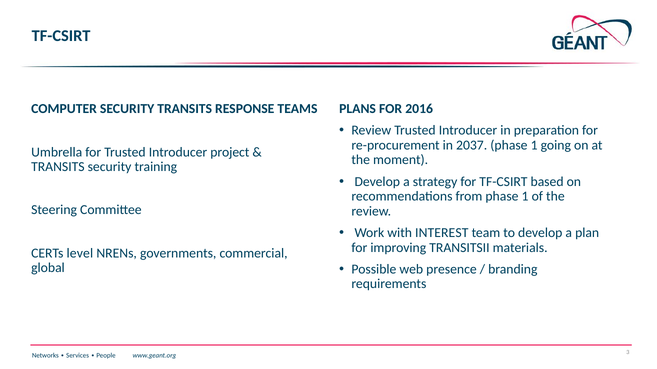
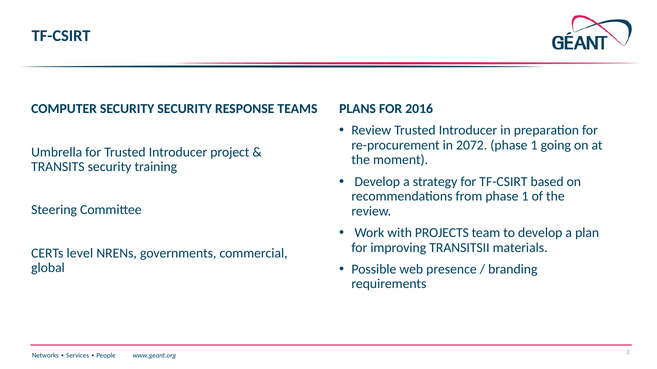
SECURITY TRANSITS: TRANSITS -> SECURITY
2037: 2037 -> 2072
INTEREST: INTEREST -> PROJECTS
